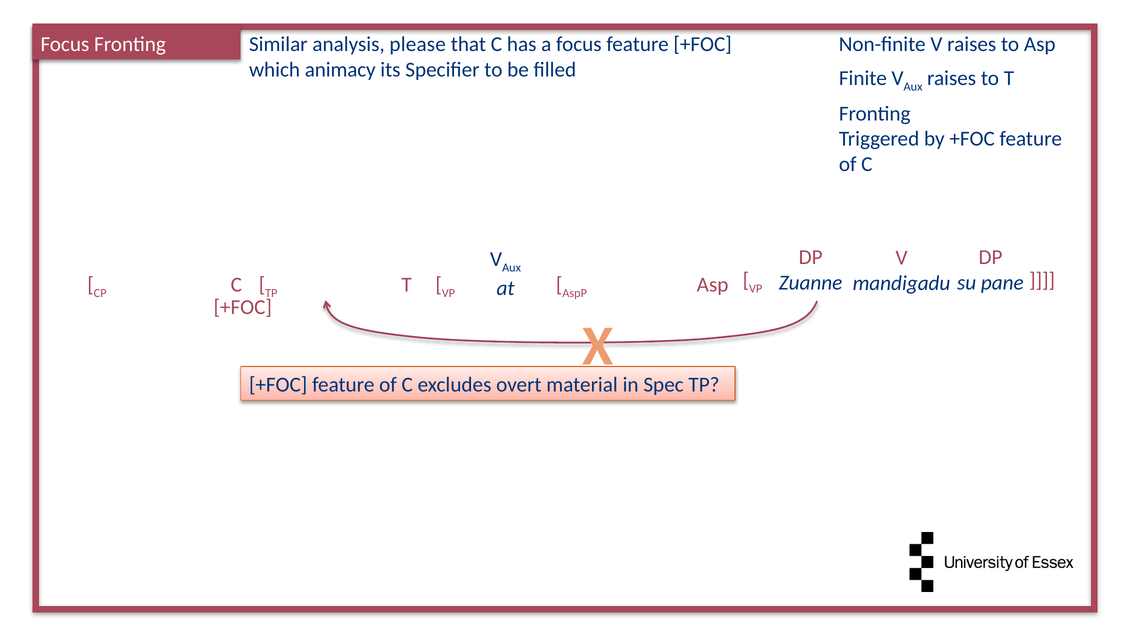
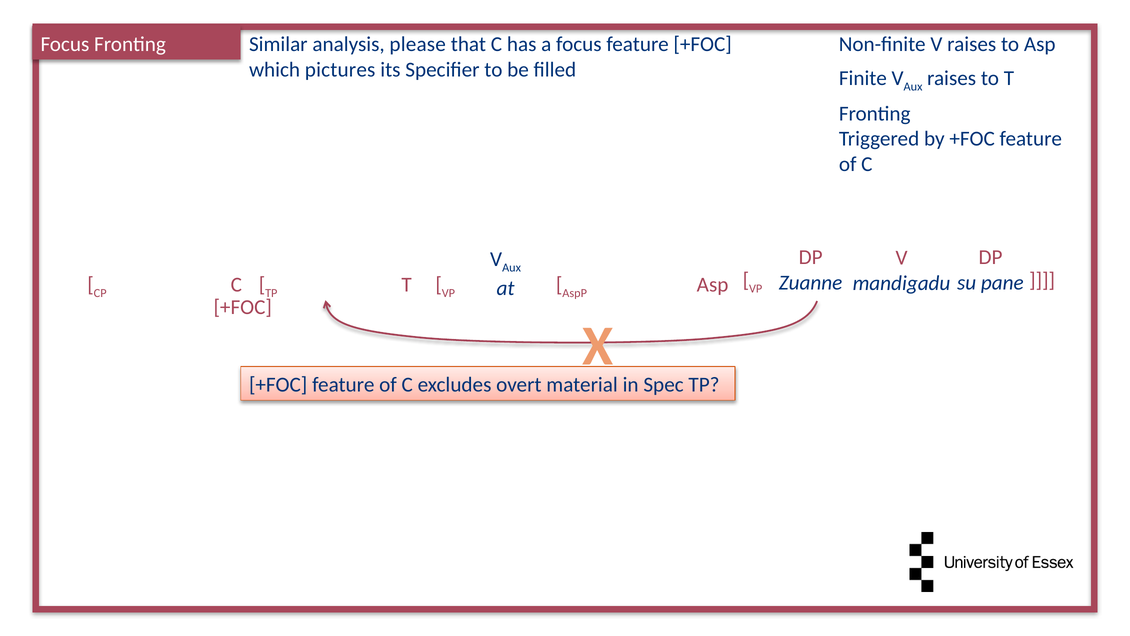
animacy: animacy -> pictures
